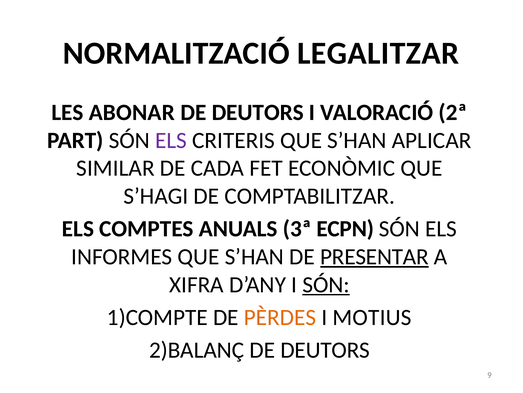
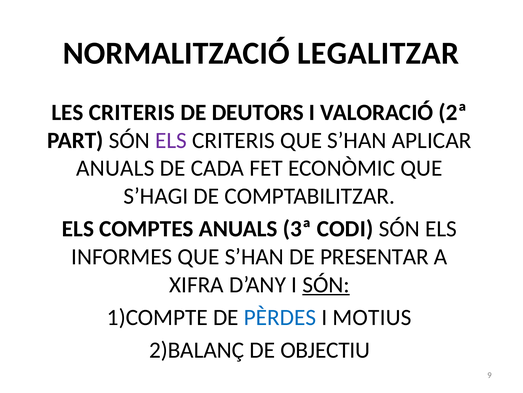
LES ABONAR: ABONAR -> CRITERIS
SIMILAR at (115, 168): SIMILAR -> ANUALS
ECPN: ECPN -> CODI
PRESENTAR underline: present -> none
PÈRDES colour: orange -> blue
DEUTORS at (325, 349): DEUTORS -> OBJECTIU
